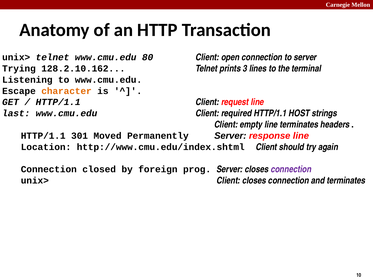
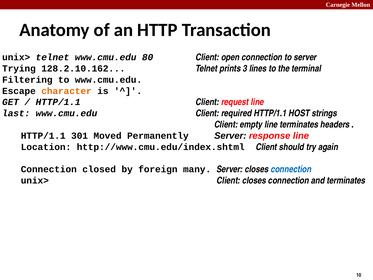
Listening: Listening -> Filtering
prog: prog -> many
connection at (291, 169) colour: purple -> blue
